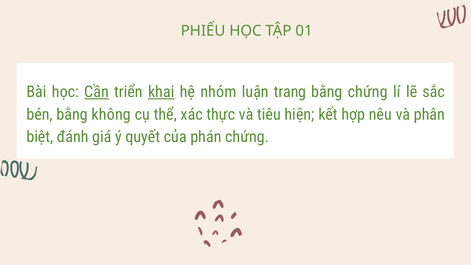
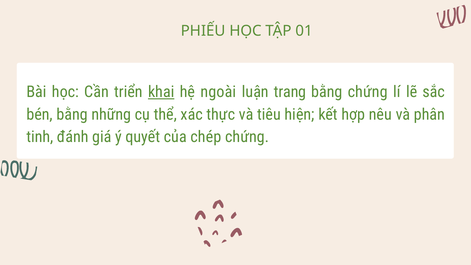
Cần underline: present -> none
nhóm: nhóm -> ngoài
không: không -> những
biệt: biệt -> tinh
phán: phán -> chép
